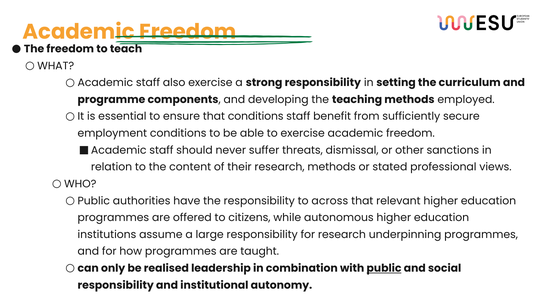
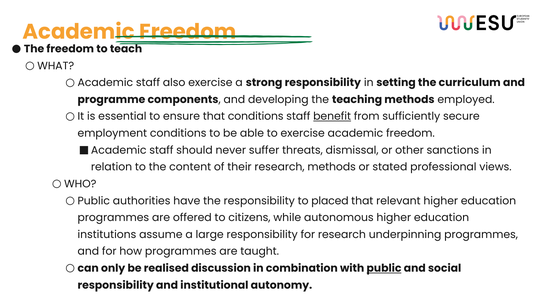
benefit underline: none -> present
across: across -> placed
leadership: leadership -> discussion
